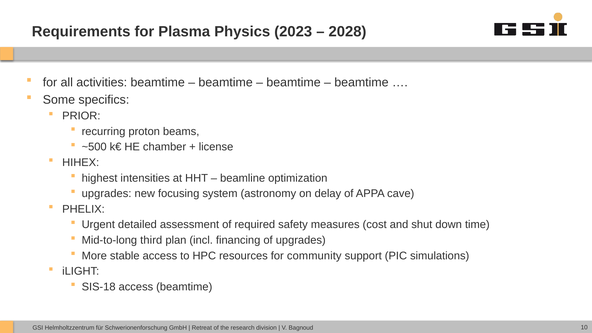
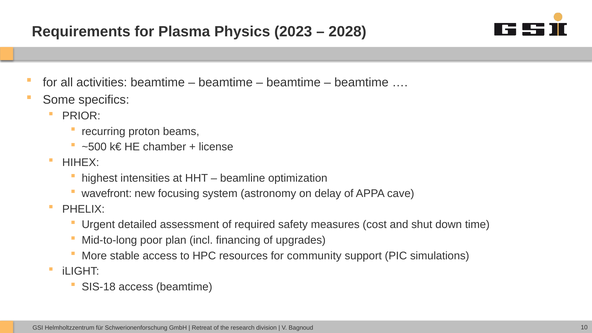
upgrades at (107, 194): upgrades -> wavefront
third: third -> poor
